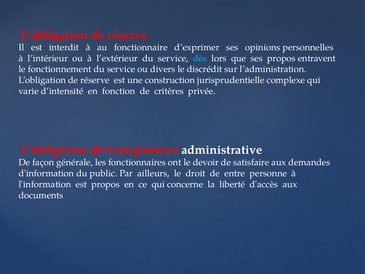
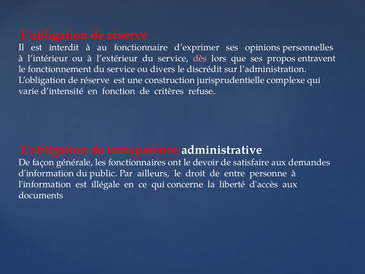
dès colour: light blue -> pink
privée: privée -> refuse
est propos: propos -> illégale
